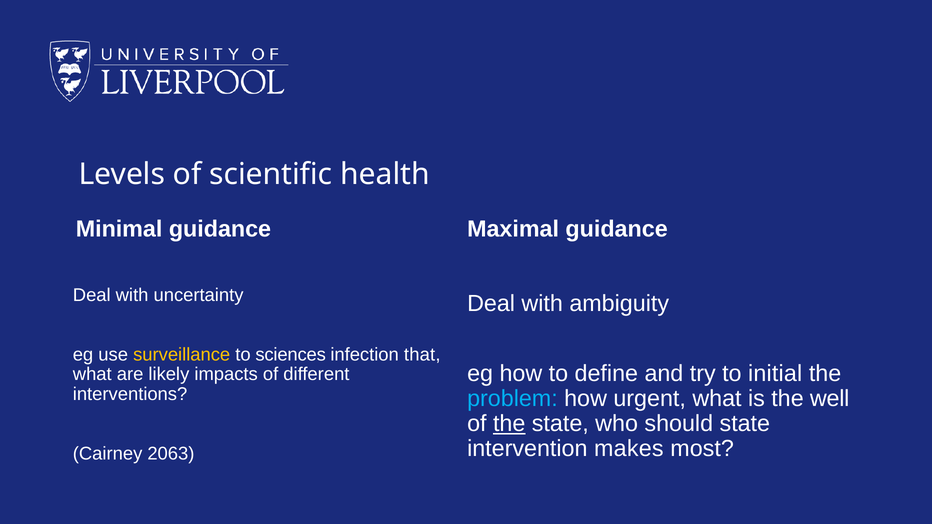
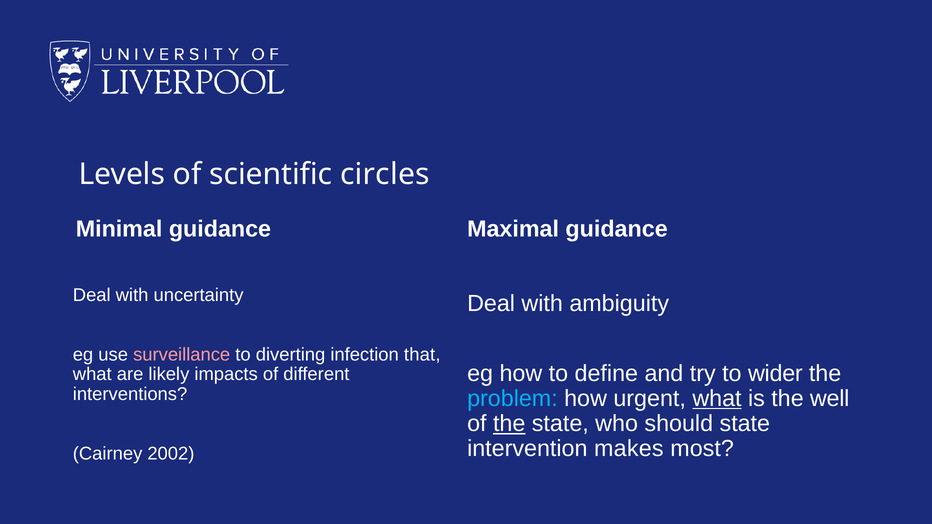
health: health -> circles
surveillance colour: yellow -> pink
sciences: sciences -> diverting
initial: initial -> wider
what at (717, 399) underline: none -> present
2063: 2063 -> 2002
